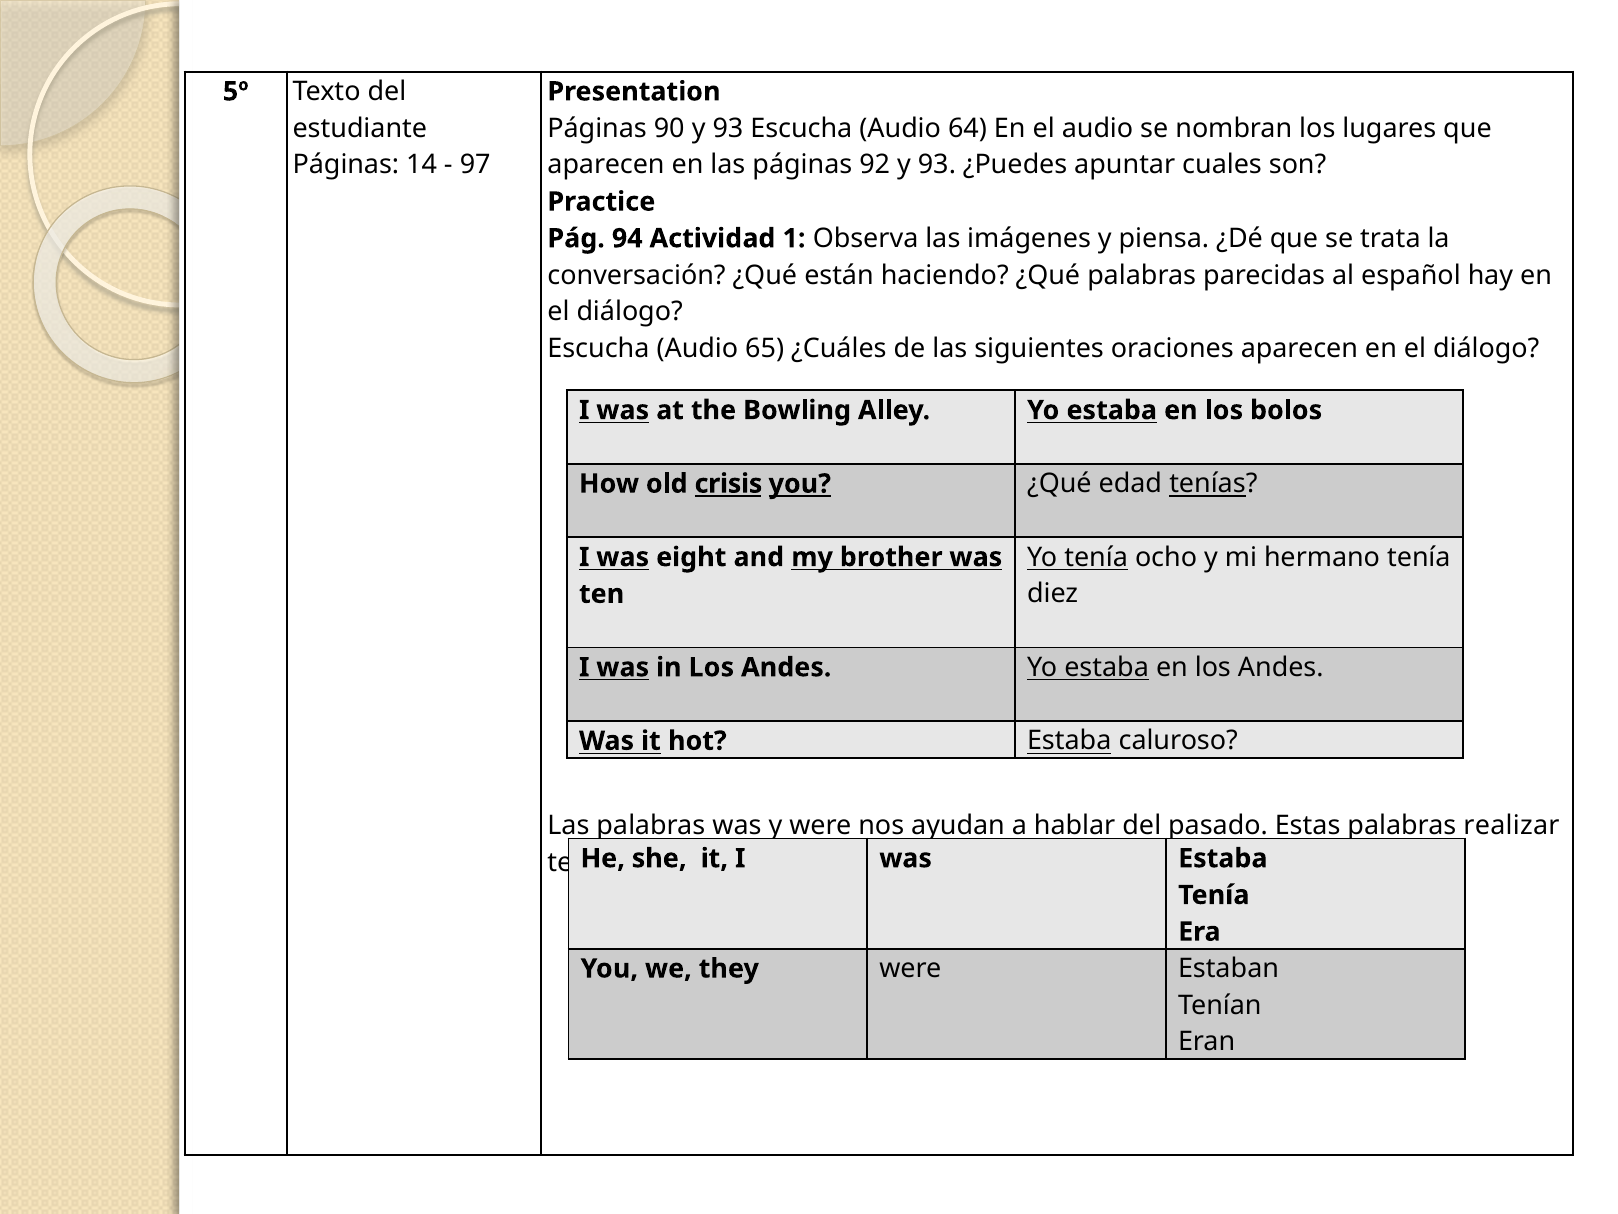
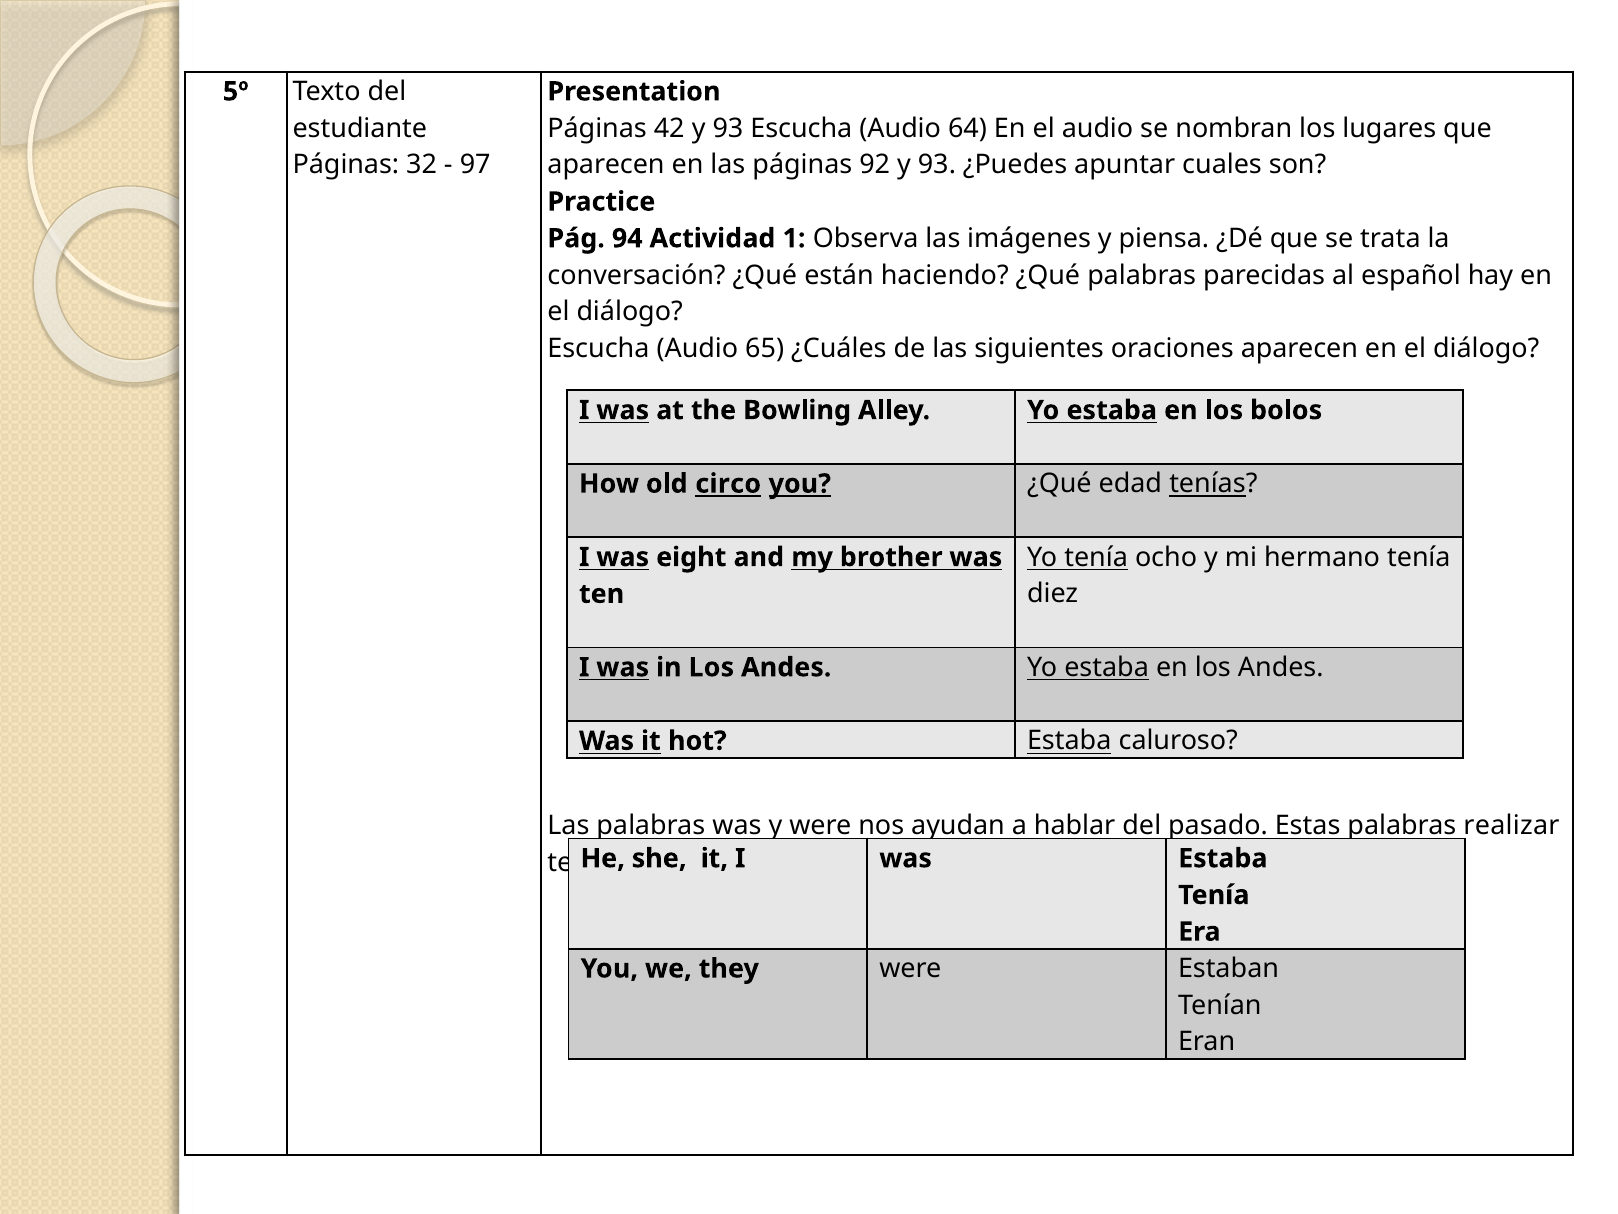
90: 90 -> 42
14: 14 -> 32
crisis: crisis -> circo
